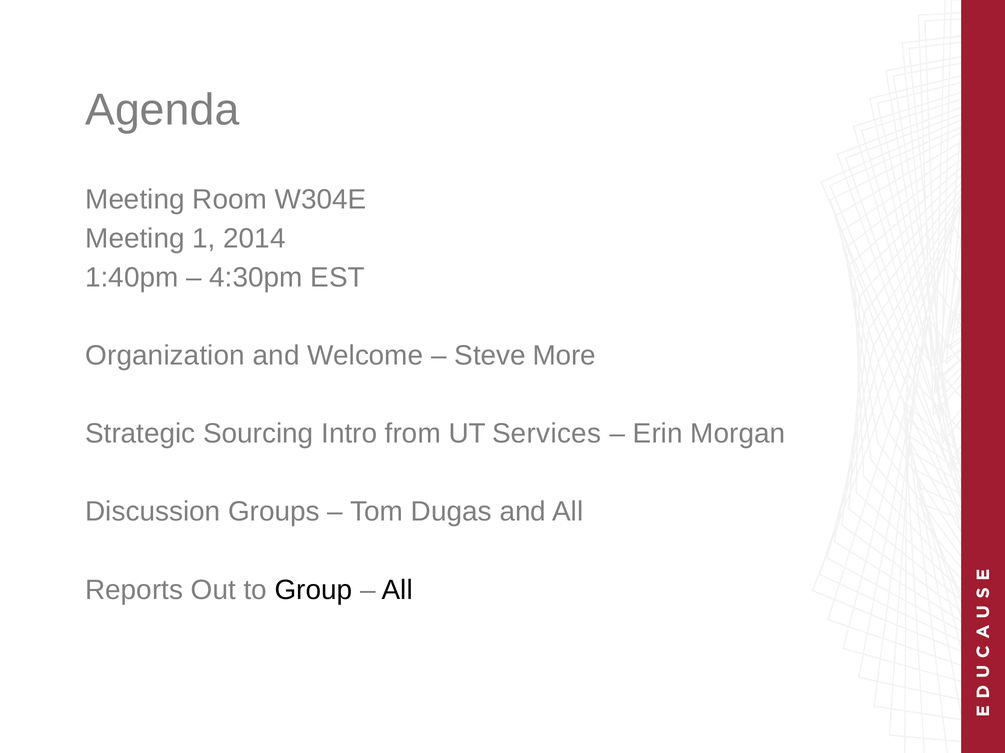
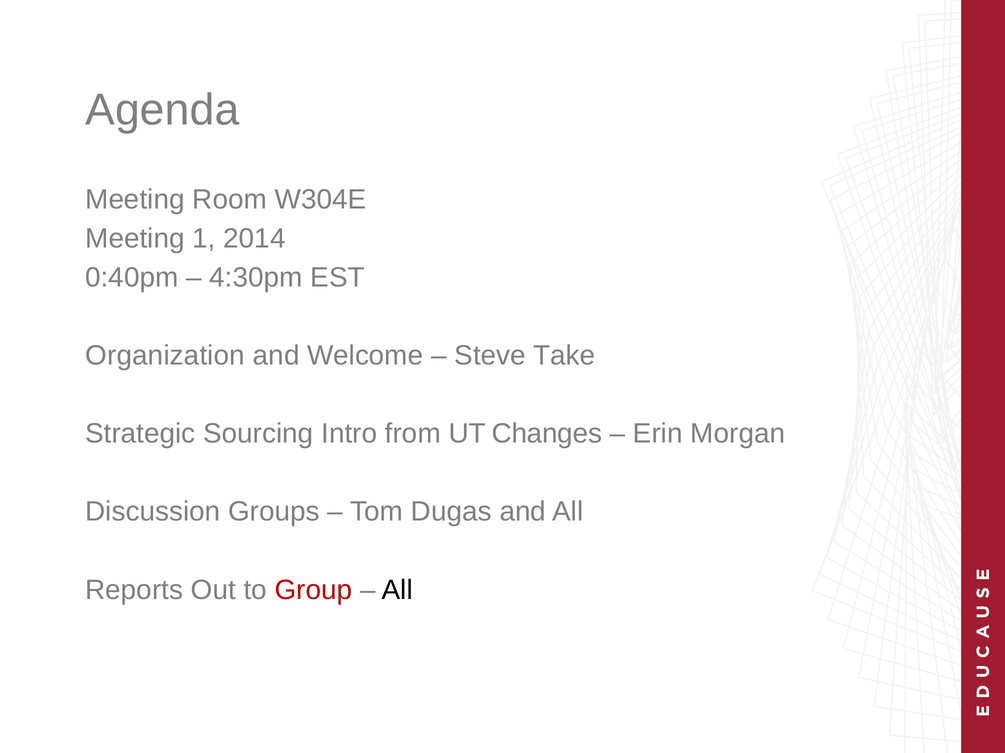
1:40pm: 1:40pm -> 0:40pm
More: More -> Take
Services: Services -> Changes
Group colour: black -> red
